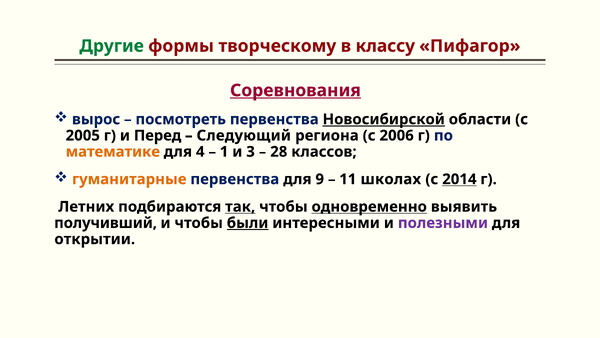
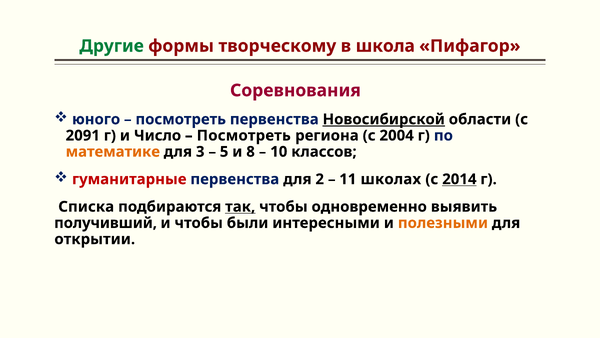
классу: классу -> школа
Соревнования underline: present -> none
вырос: вырос -> юного
2005: 2005 -> 2091
Перед: Перед -> Число
Следующий at (244, 135): Следующий -> Посмотреть
2006: 2006 -> 2004
4: 4 -> 3
1: 1 -> 5
3: 3 -> 8
28: 28 -> 10
гуманитарные colour: orange -> red
9: 9 -> 2
Летних: Летних -> Списка
одновременно underline: present -> none
были underline: present -> none
полезными colour: purple -> orange
